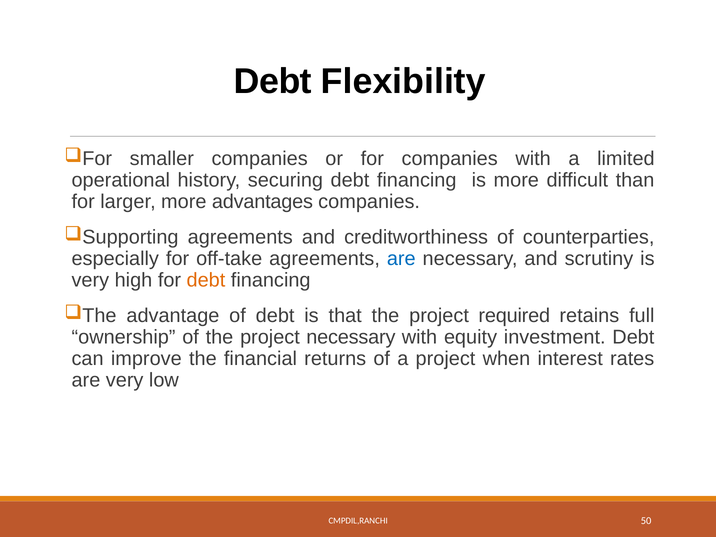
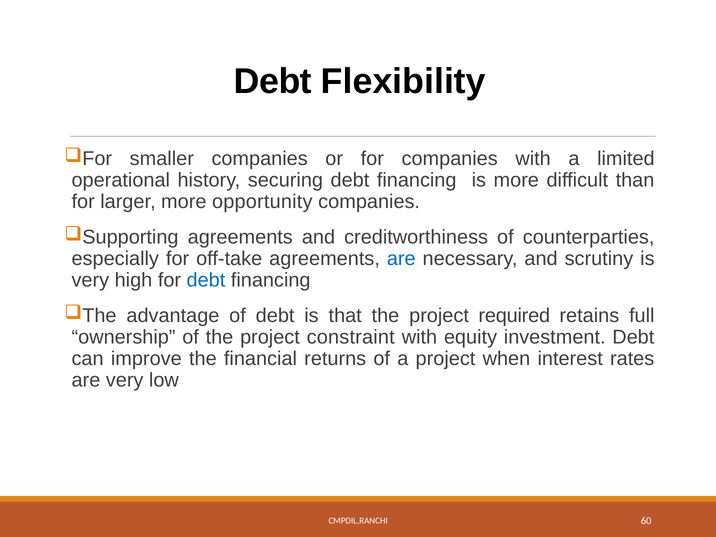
advantages: advantages -> opportunity
debt at (206, 280) colour: orange -> blue
project necessary: necessary -> constraint
50: 50 -> 60
